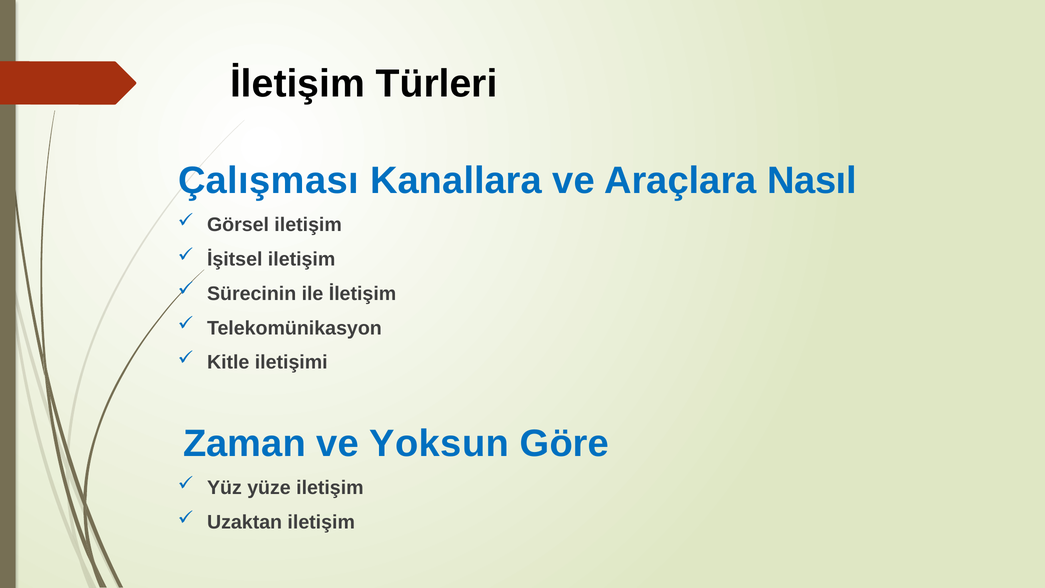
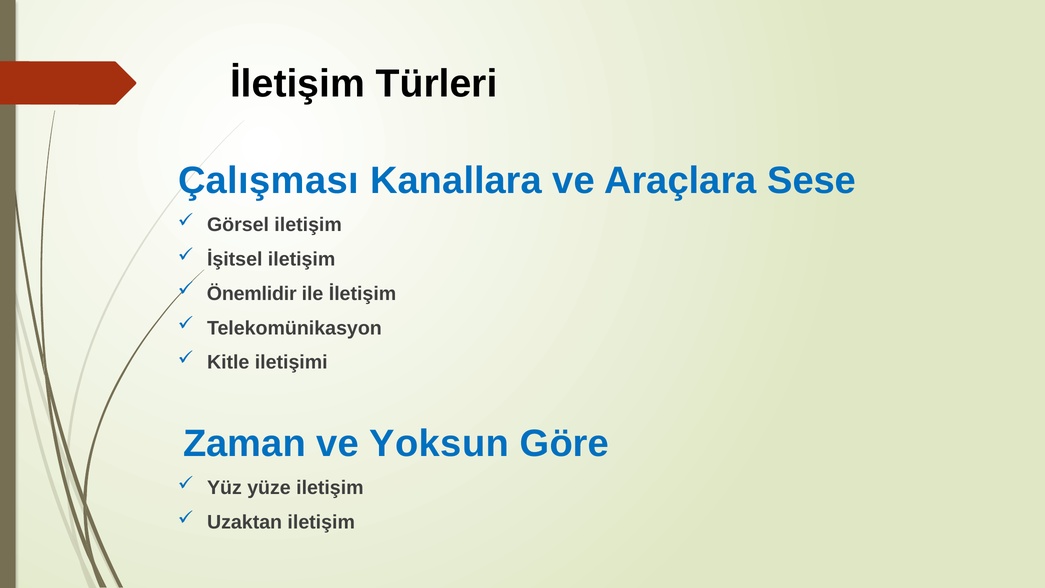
Nasıl: Nasıl -> Sese
Sürecinin: Sürecinin -> Önemlidir
